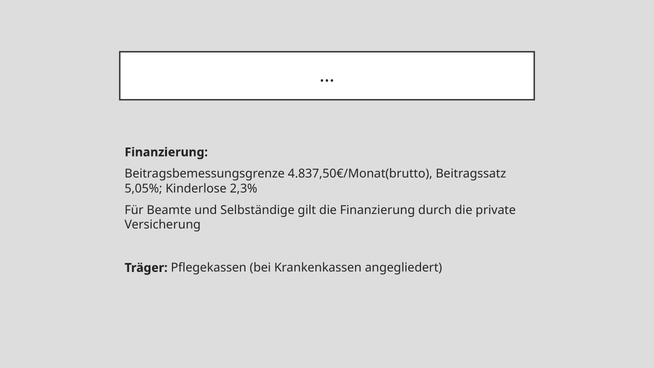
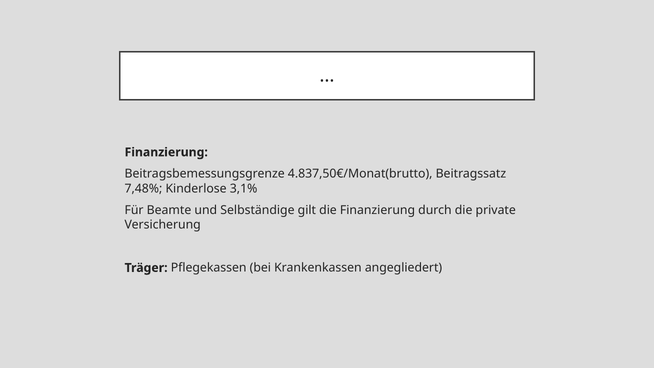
5,05%: 5,05% -> 7,48%
2,3%: 2,3% -> 3,1%
